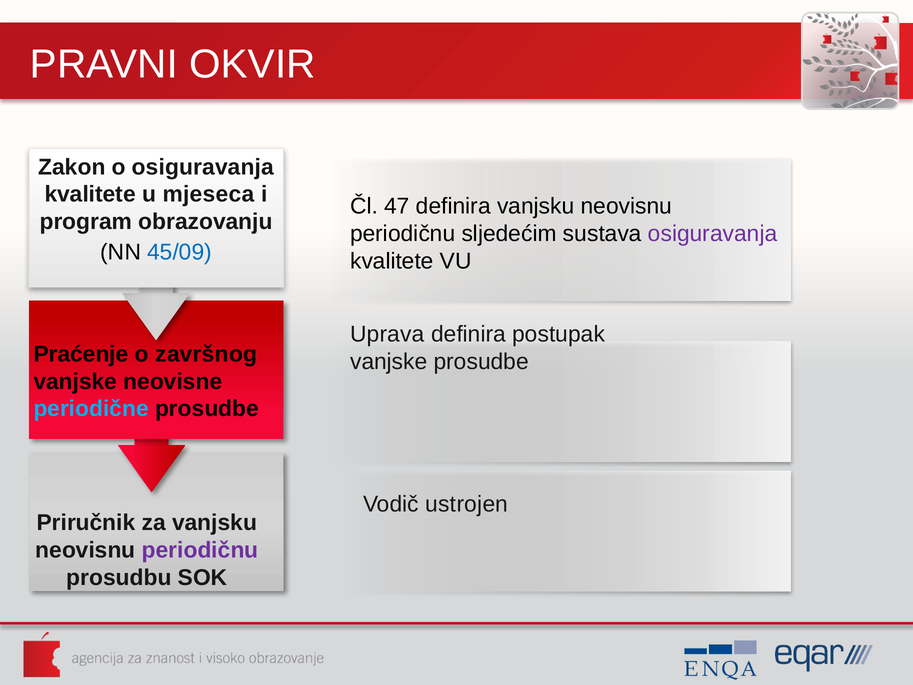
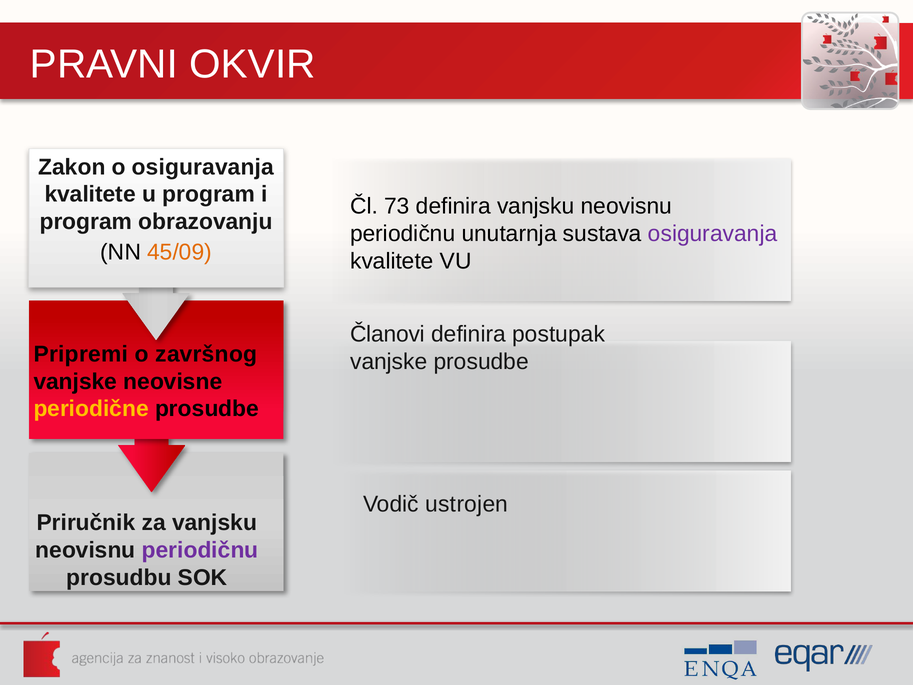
u mjeseca: mjeseca -> program
47: 47 -> 73
sljedećim: sljedećim -> unutarnja
45/09 colour: blue -> orange
Uprava: Uprava -> Članovi
Praćenje: Praćenje -> Pripremi
periodične colour: light blue -> yellow
